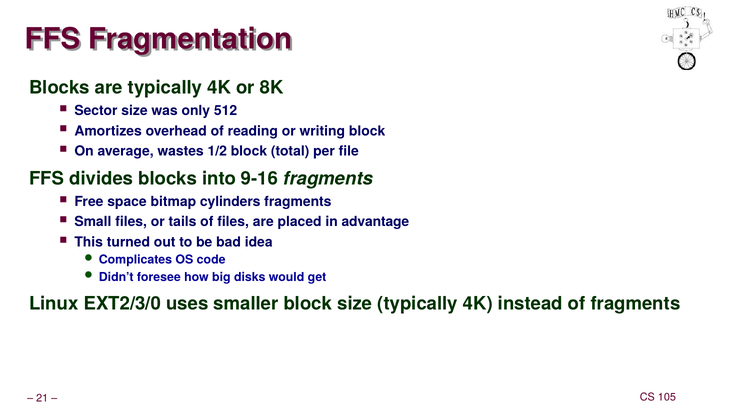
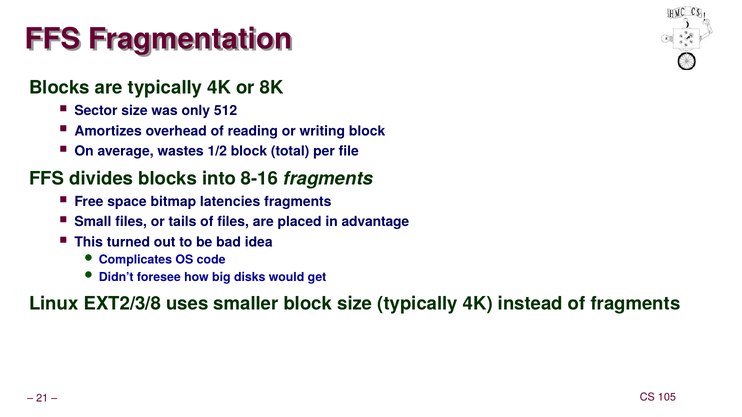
9-16: 9-16 -> 8-16
cylinders: cylinders -> latencies
EXT2/3/0: EXT2/3/0 -> EXT2/3/8
